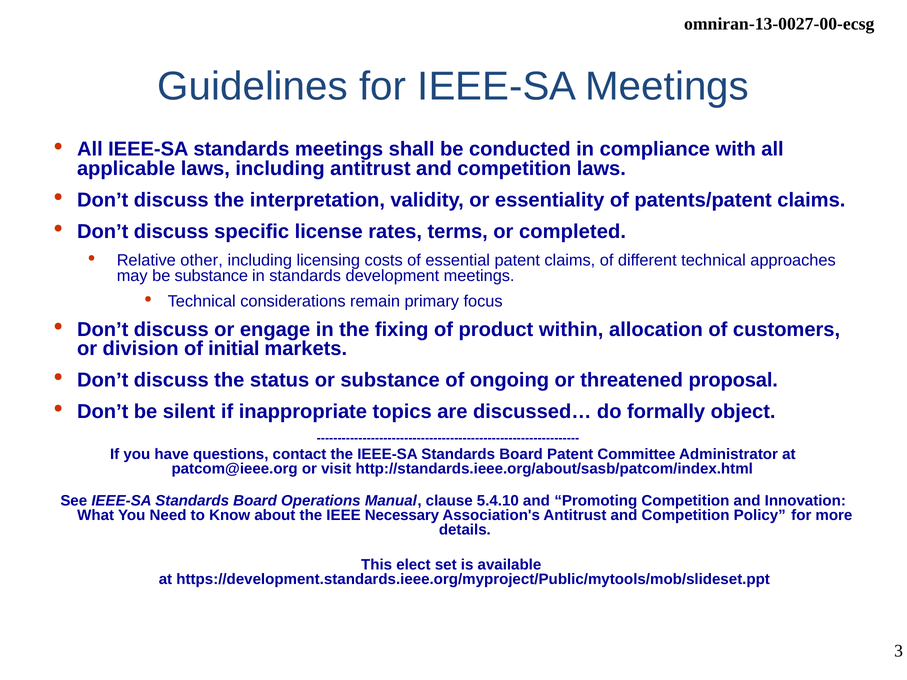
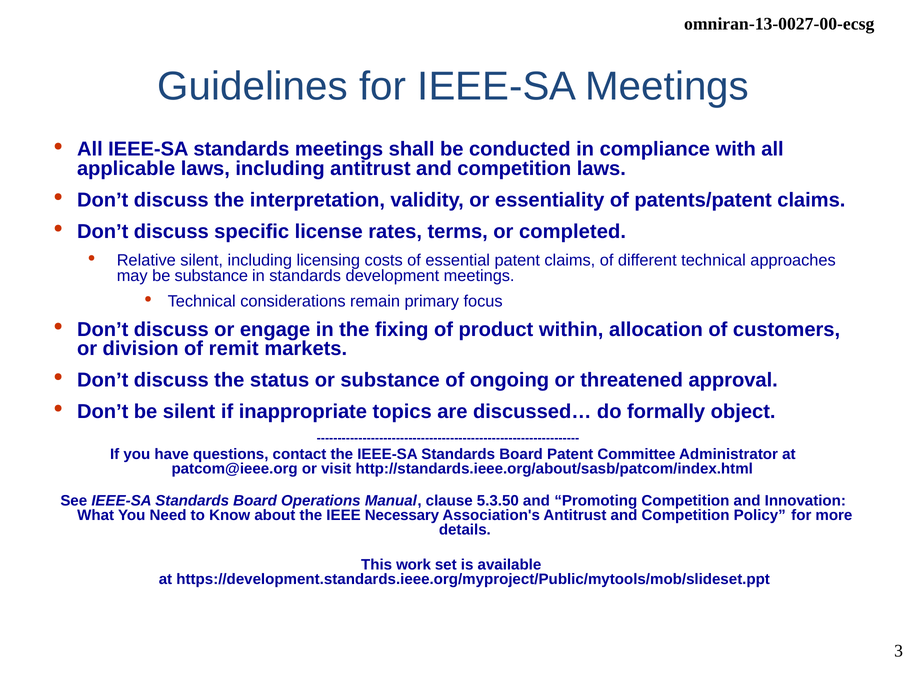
Relative other: other -> silent
initial: initial -> remit
proposal: proposal -> approval
5.4.10: 5.4.10 -> 5.3.50
elect: elect -> work
